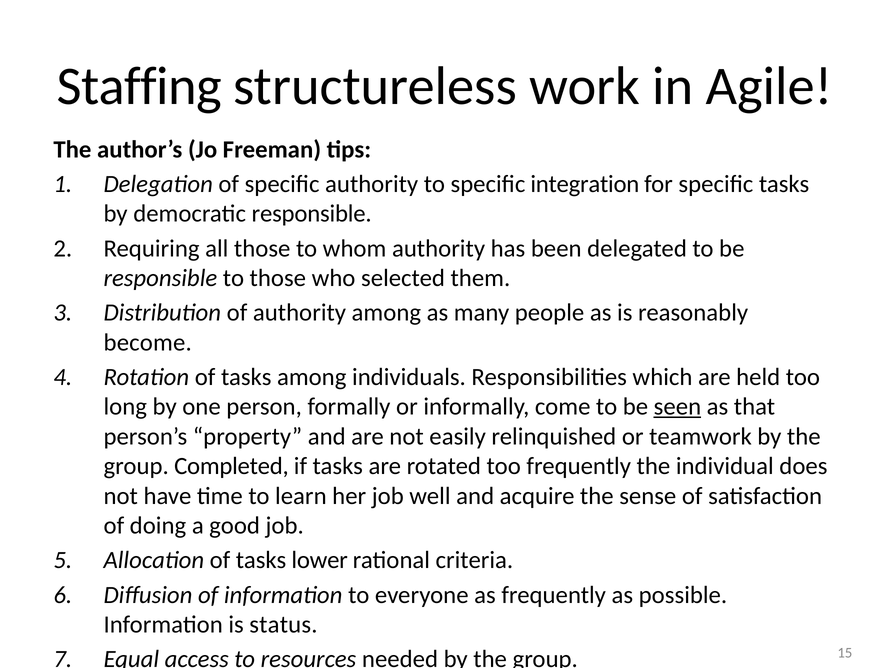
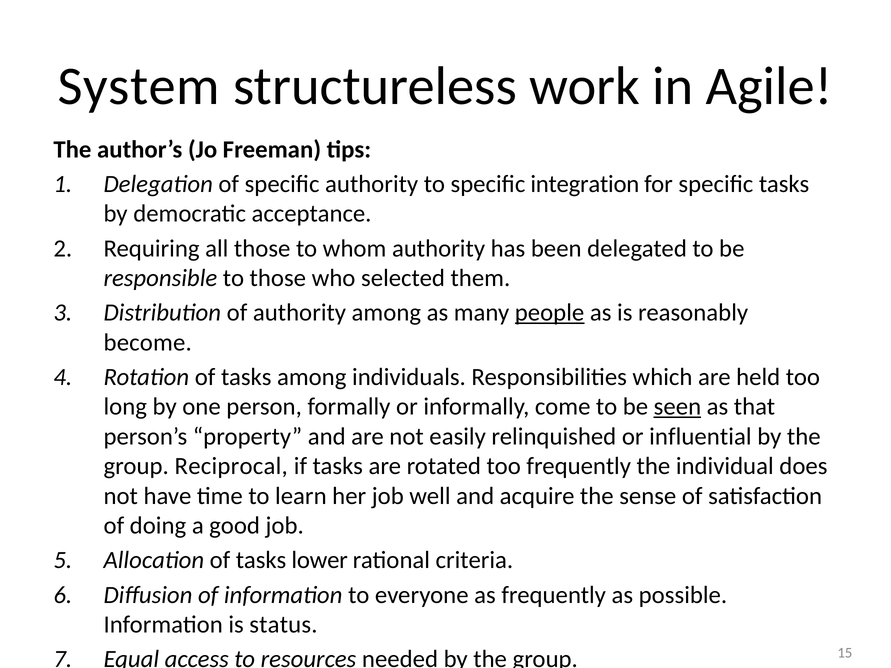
Staffing: Staffing -> System
democratic responsible: responsible -> acceptance
people underline: none -> present
teamwork: teamwork -> influential
Completed: Completed -> Reciprocal
